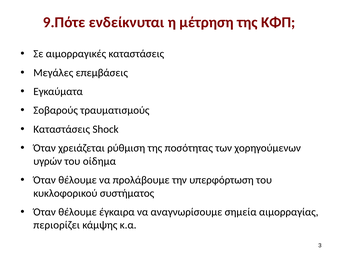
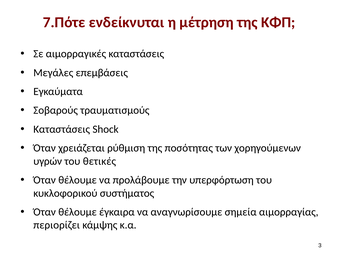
9.Πότε: 9.Πότε -> 7.Πότε
οίδημα: οίδημα -> θετικές
